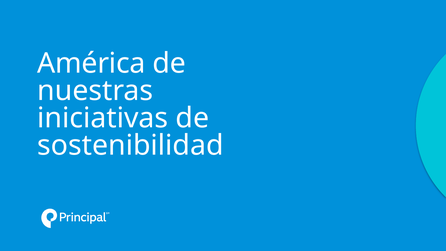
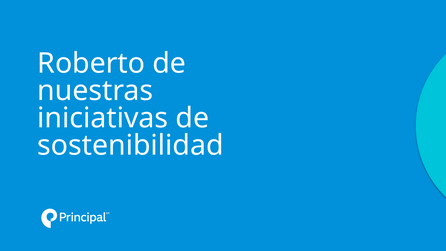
América: América -> Roberto
